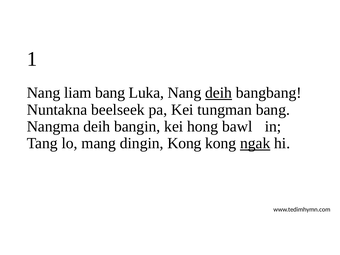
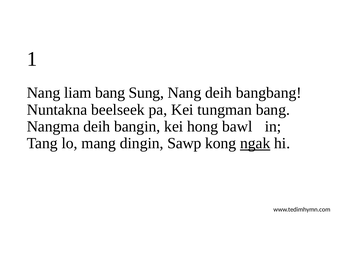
Luka: Luka -> Sung
deih at (219, 93) underline: present -> none
dingin Kong: Kong -> Sawp
